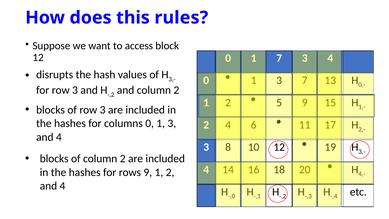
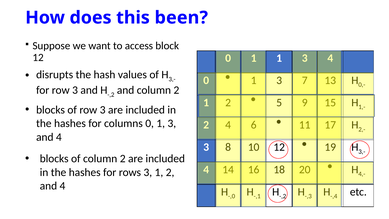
rules: rules -> been
7 at (279, 58): 7 -> 1
rows 9: 9 -> 3
